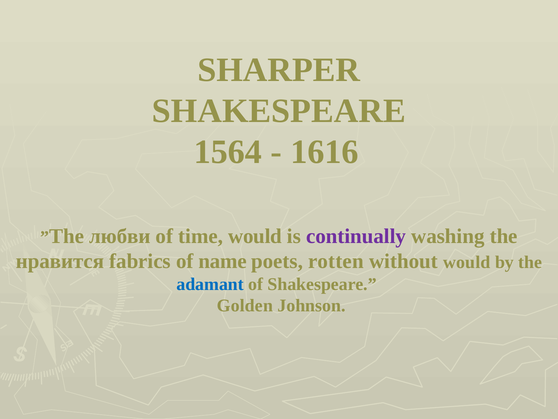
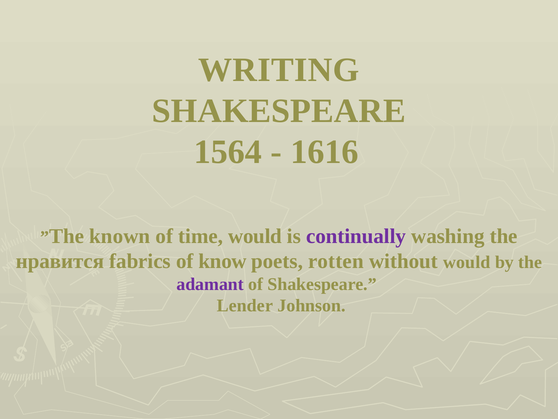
SHARPER: SHARPER -> WRITING
любви: любви -> known
name: name -> know
adamant colour: blue -> purple
Golden: Golden -> Lender
